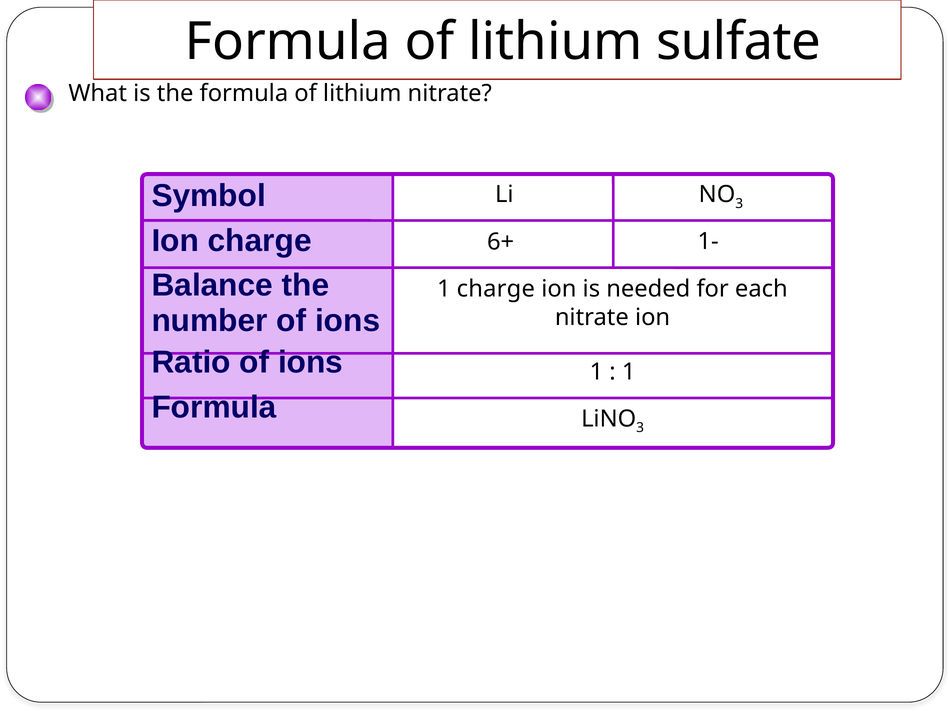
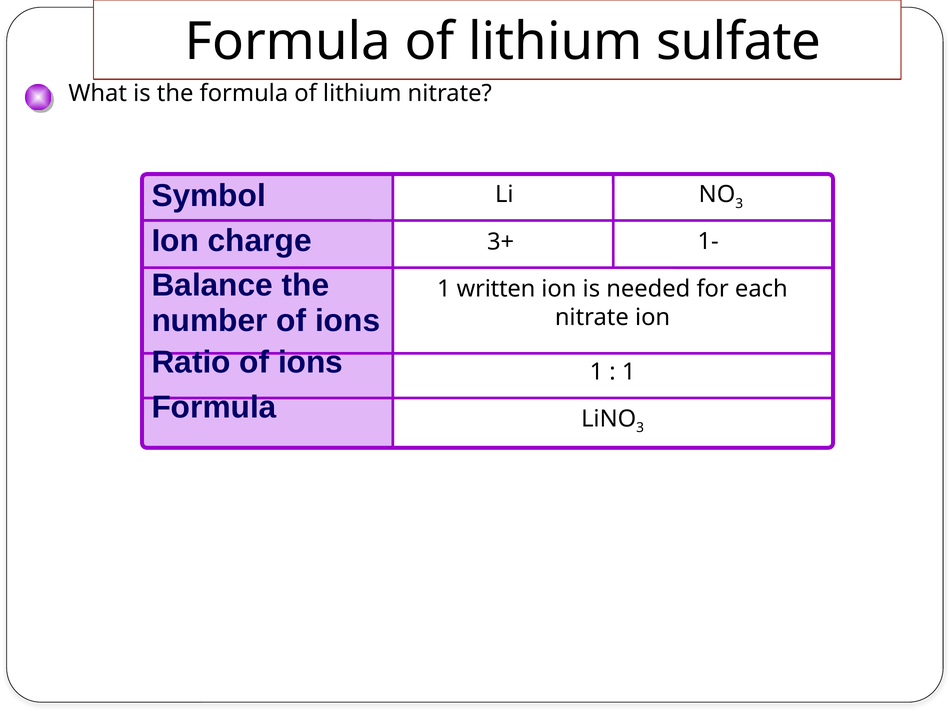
6+: 6+ -> 3+
1 charge: charge -> written
